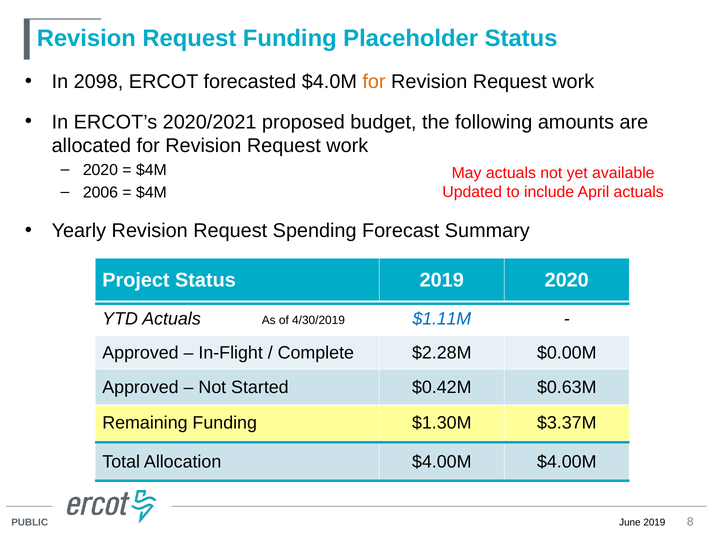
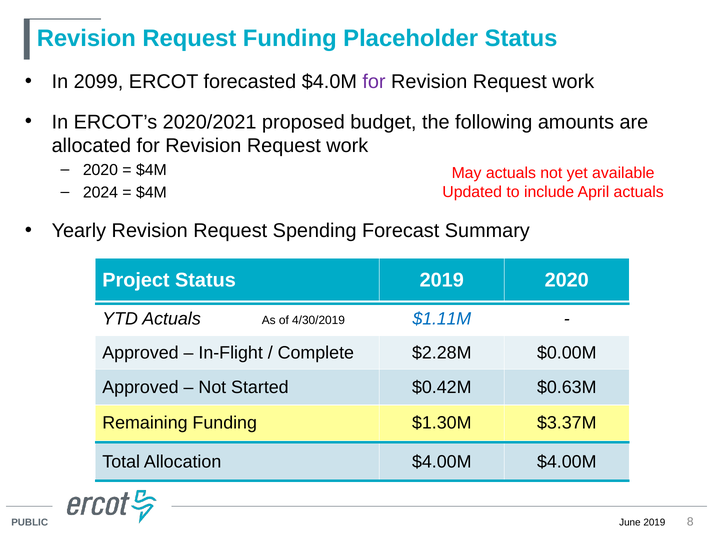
2098: 2098 -> 2099
for at (374, 82) colour: orange -> purple
2006: 2006 -> 2024
